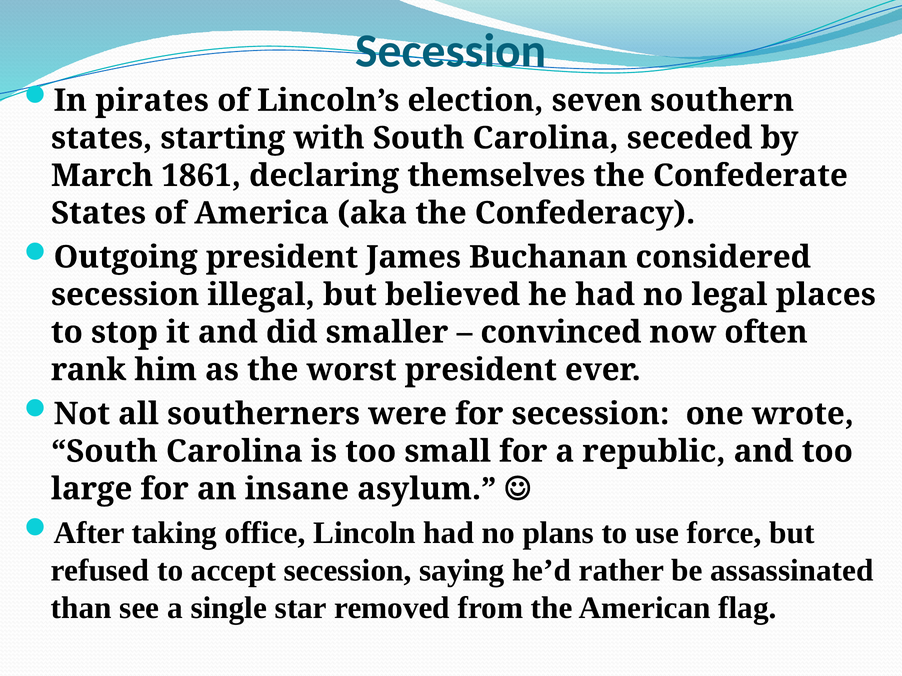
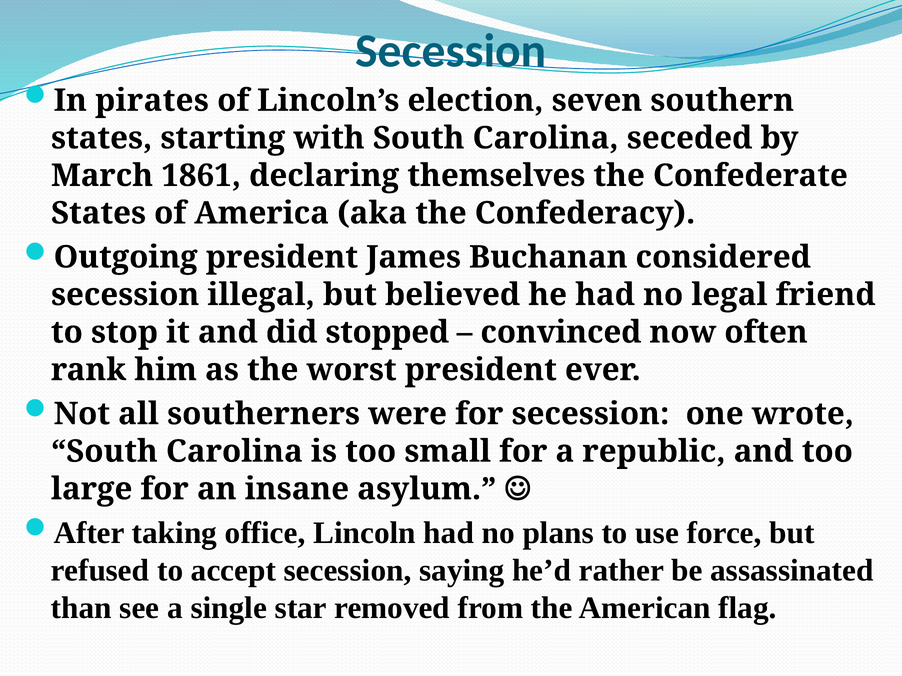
places: places -> friend
smaller: smaller -> stopped
